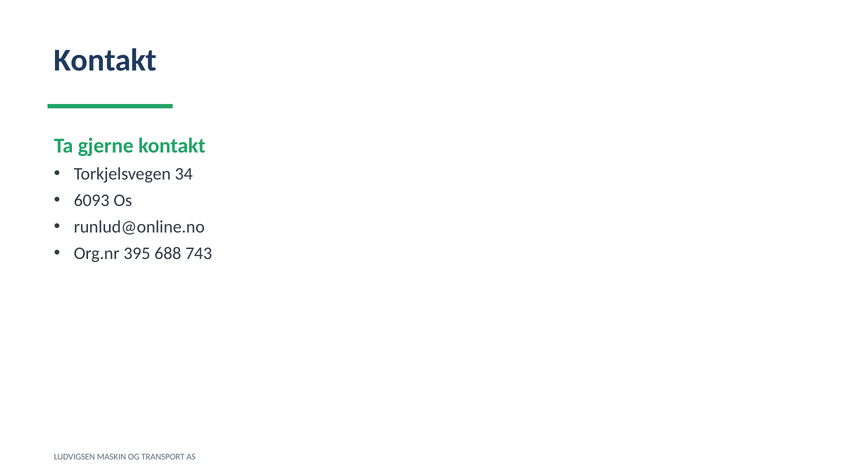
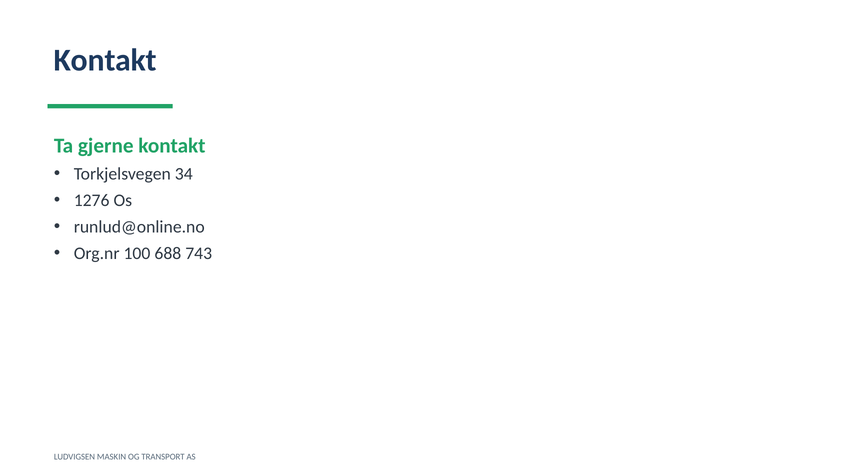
6093: 6093 -> 1276
395: 395 -> 100
